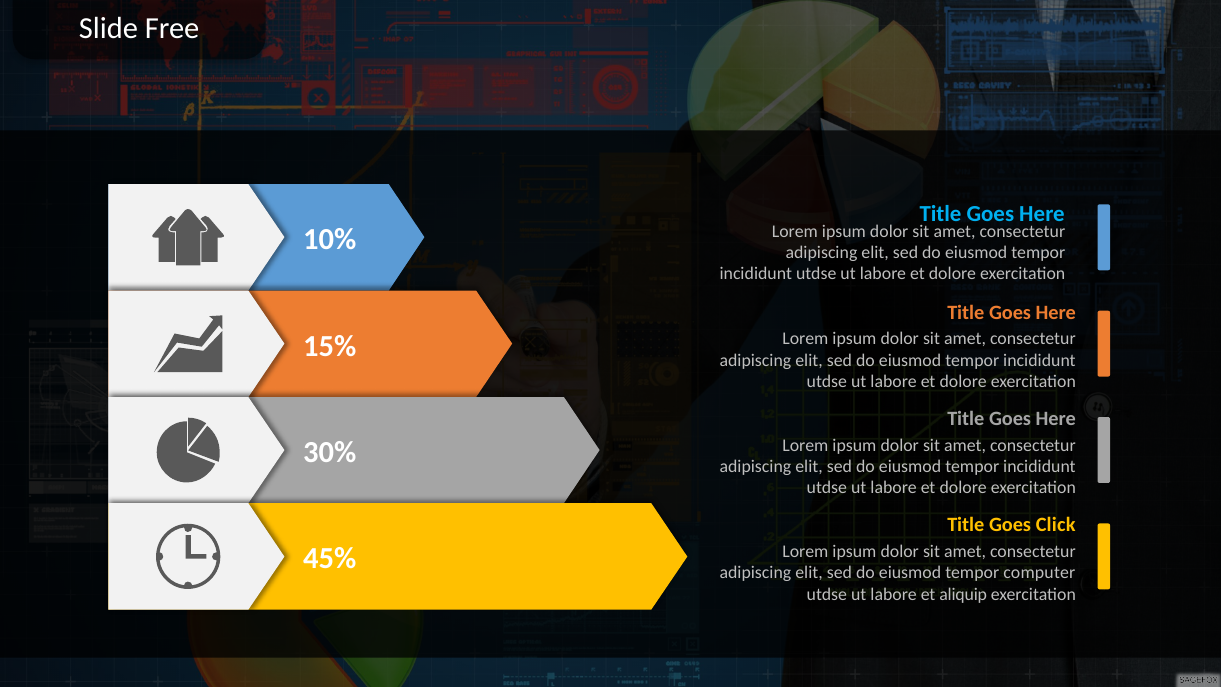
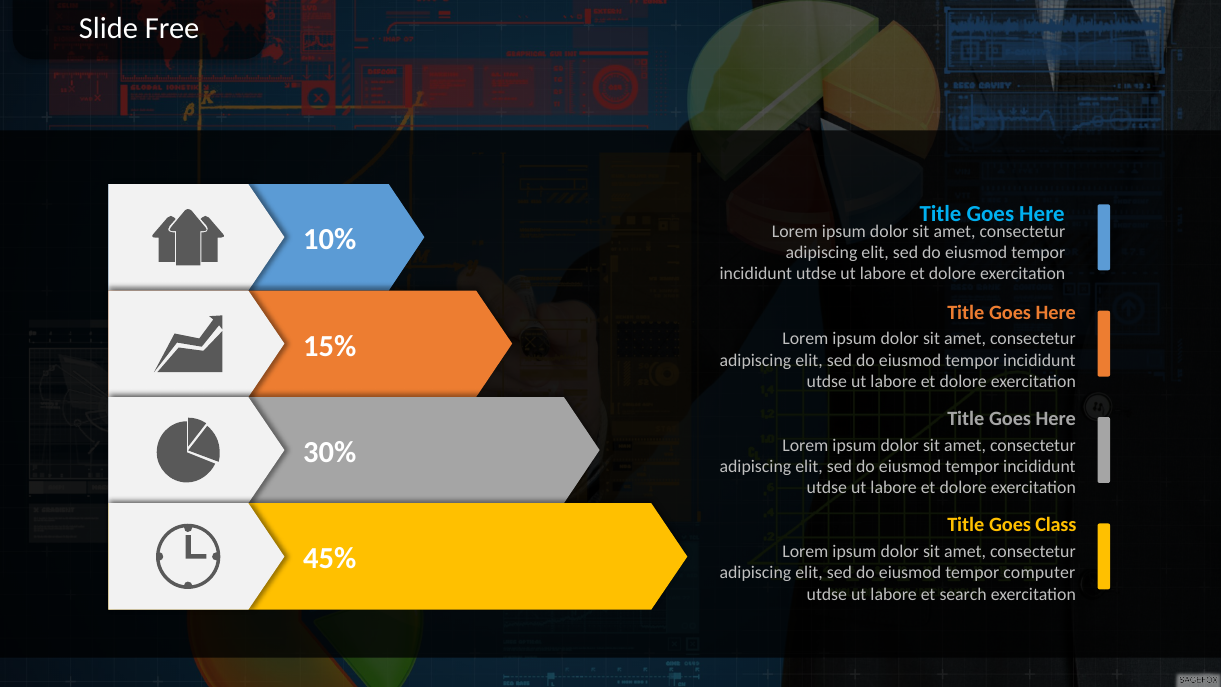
Click: Click -> Class
aliquip: aliquip -> search
